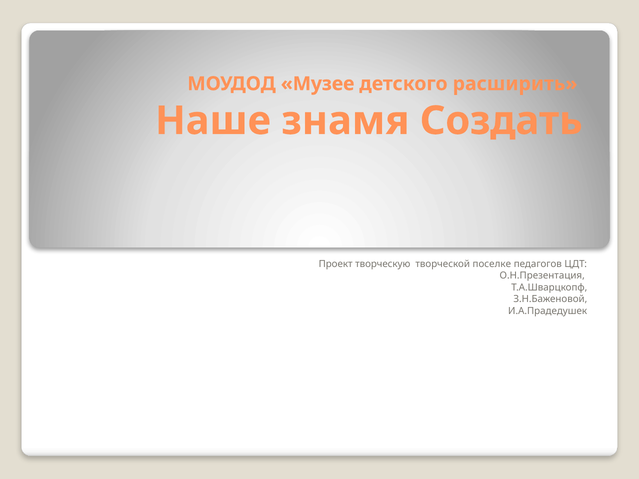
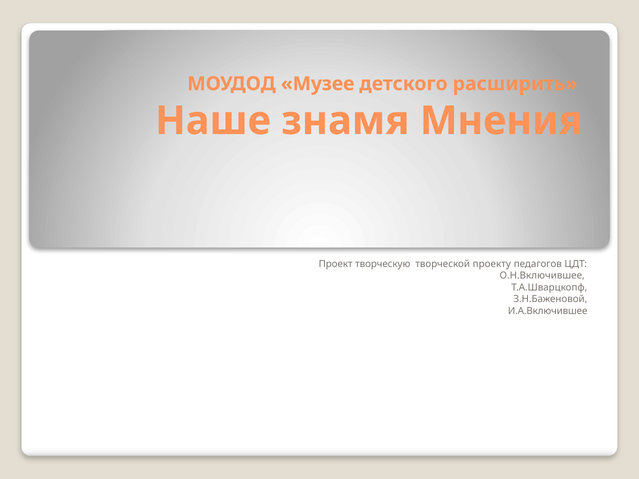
Создать: Создать -> Мнения
поселке: поселке -> проекту
О.Н.Презентация: О.Н.Презентация -> О.Н.Включившее
И.А.Прадедушек: И.А.Прадедушек -> И.А.Включившее
